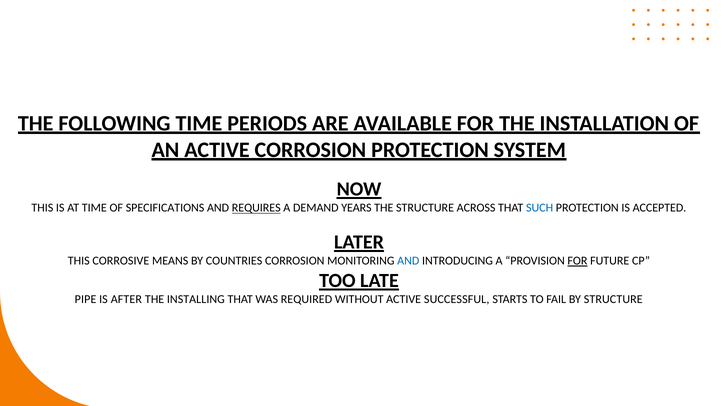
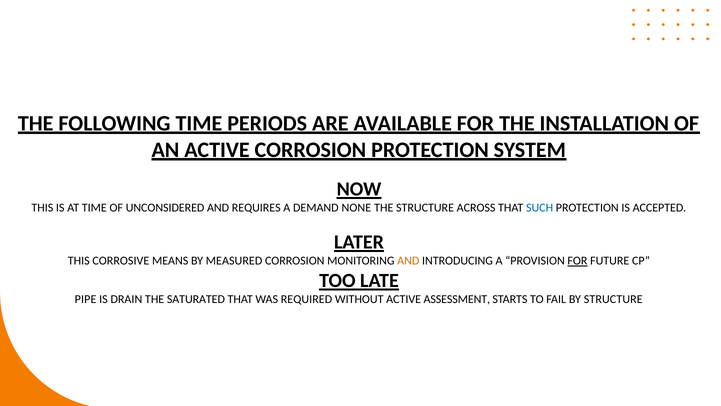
SPECIFICATIONS: SPECIFICATIONS -> UNCONSIDERED
REQUIRES underline: present -> none
YEARS: YEARS -> NONE
COUNTRIES: COUNTRIES -> MEASURED
AND at (408, 261) colour: blue -> orange
AFTER: AFTER -> DRAIN
INSTALLING: INSTALLING -> SATURATED
SUCCESSFUL: SUCCESSFUL -> ASSESSMENT
